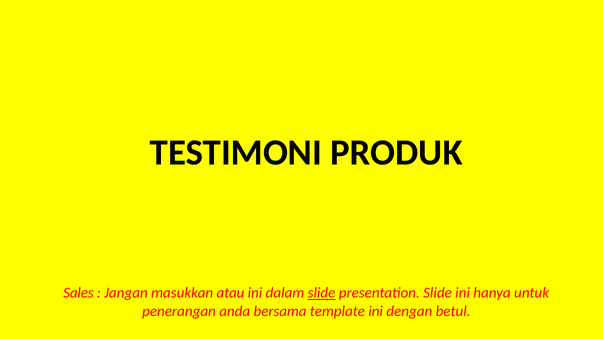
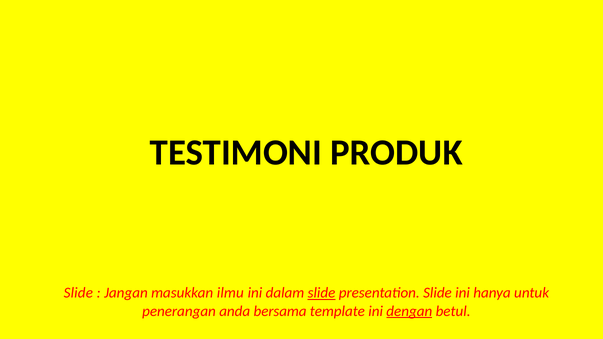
Sales at (78, 293): Sales -> Slide
atau: atau -> ilmu
dengan underline: none -> present
